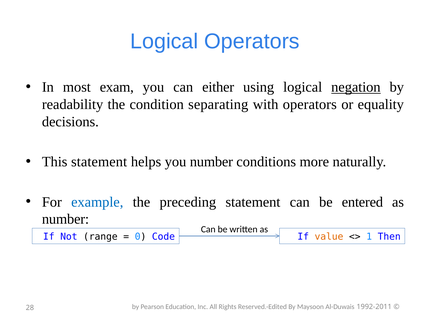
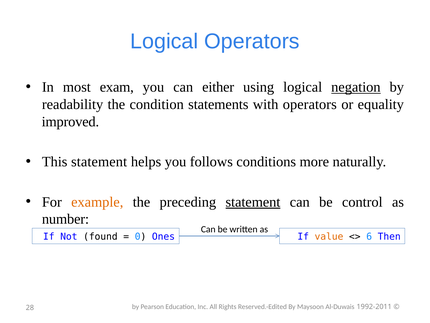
separating: separating -> statements
decisions: decisions -> improved
you number: number -> follows
example colour: blue -> orange
statement at (253, 202) underline: none -> present
entered: entered -> control
range: range -> found
Code: Code -> Ones
1: 1 -> 6
